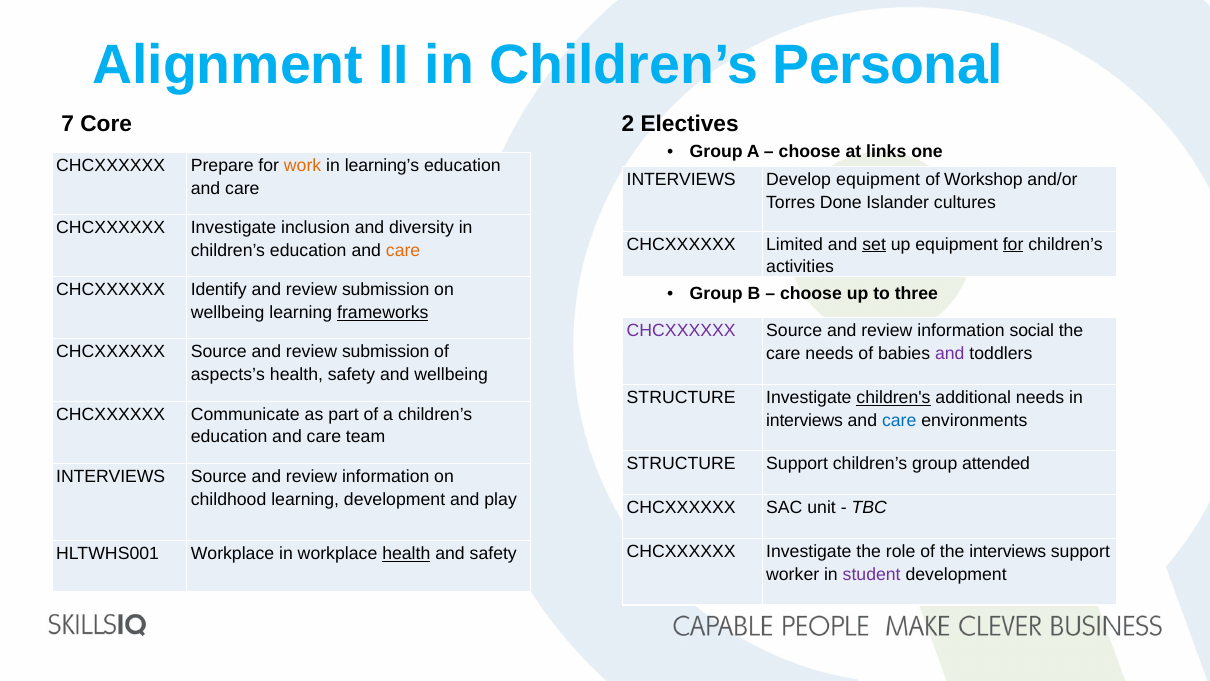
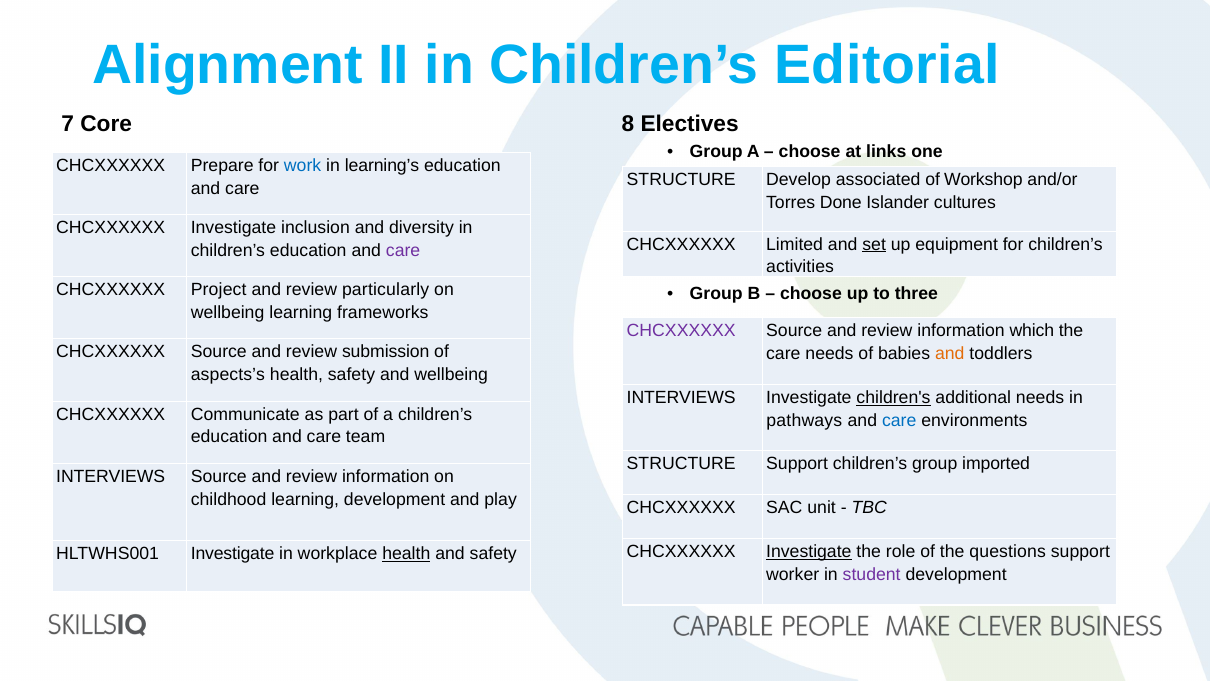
Personal: Personal -> Editorial
2: 2 -> 8
work colour: orange -> blue
INTERVIEWS at (681, 179): INTERVIEWS -> STRUCTURE
Develop equipment: equipment -> associated
for at (1013, 244) underline: present -> none
care at (403, 251) colour: orange -> purple
Identify: Identify -> Project
submission at (386, 290): submission -> particularly
frameworks underline: present -> none
social: social -> which
and at (950, 353) colour: purple -> orange
STRUCTURE at (681, 397): STRUCTURE -> INTERVIEWS
interviews at (805, 420): interviews -> pathways
attended: attended -> imported
Investigate at (809, 551) underline: none -> present
the interviews: interviews -> questions
HLTWHS001 Workplace: Workplace -> Investigate
